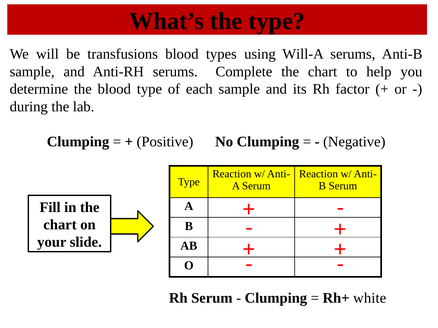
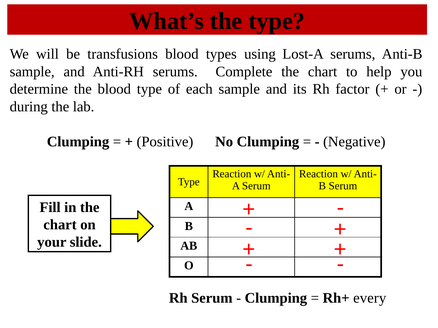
Will-A: Will-A -> Lost-A
white: white -> every
